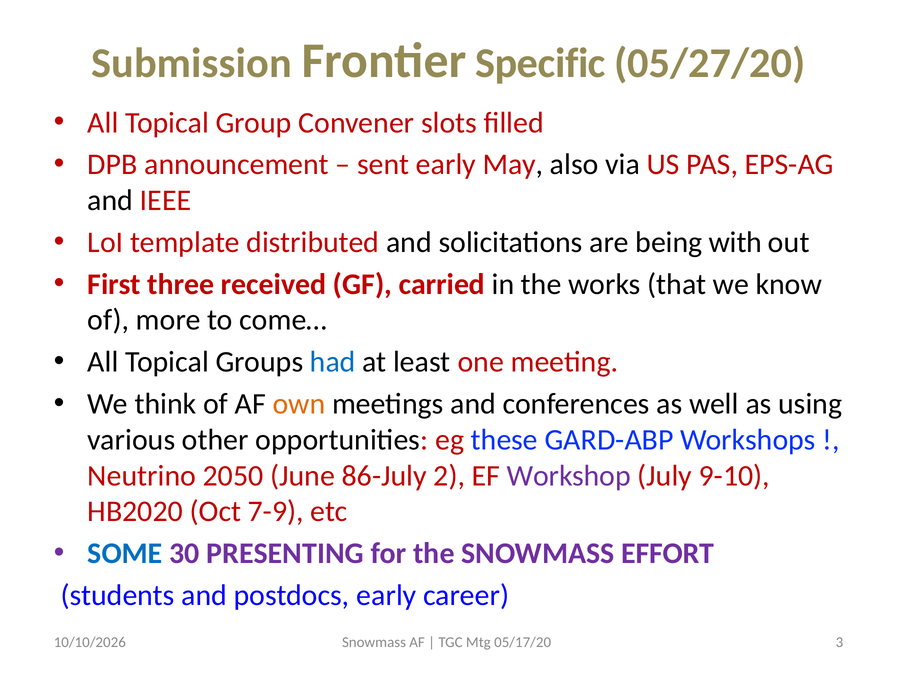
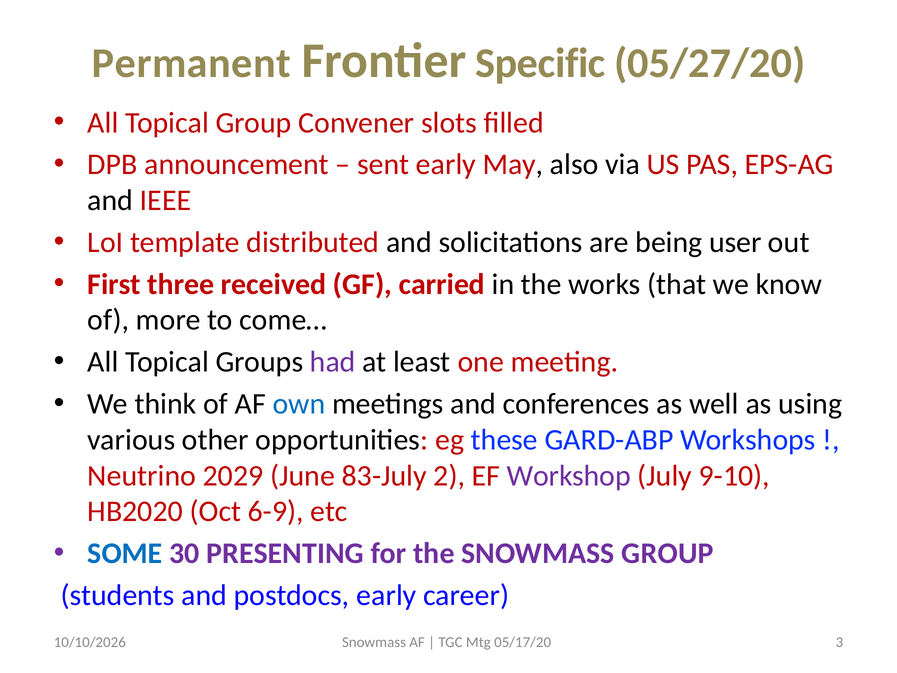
Submission: Submission -> Permanent
with: with -> user
had colour: blue -> purple
own colour: orange -> blue
2050: 2050 -> 2029
86-July: 86-July -> 83-July
7-9: 7-9 -> 6-9
SNOWMASS EFFORT: EFFORT -> GROUP
